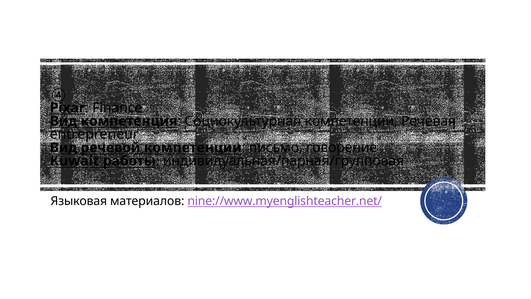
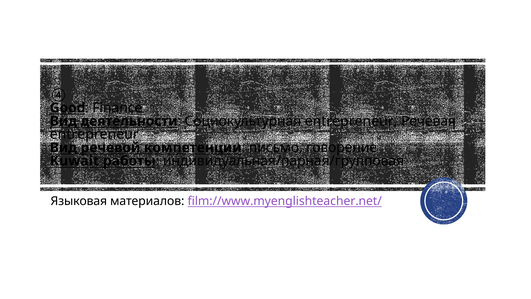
Pixar: Pixar -> Good
компетенция: компетенция -> деятельности
Социокультурная компетенции: компетенции -> entrepreneur
nine://www.myenglishteacher.net/: nine://www.myenglishteacher.net/ -> film://www.myenglishteacher.net/
